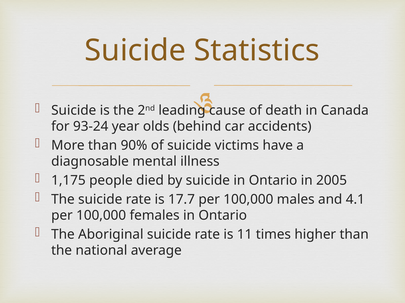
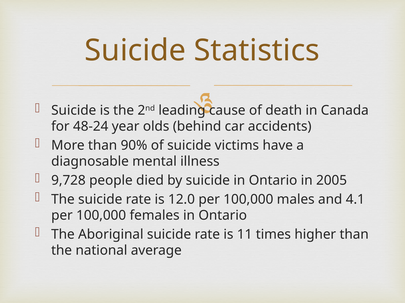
93-24: 93-24 -> 48-24
1,175: 1,175 -> 9,728
17.7: 17.7 -> 12.0
